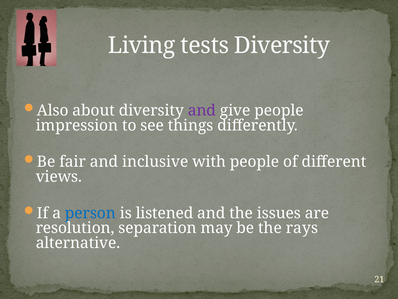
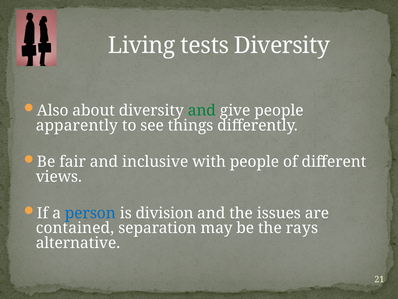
and at (202, 110) colour: purple -> green
impression: impression -> apparently
listened: listened -> division
resolution: resolution -> contained
